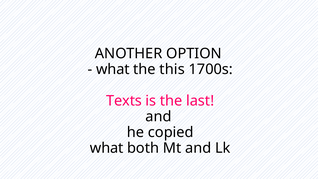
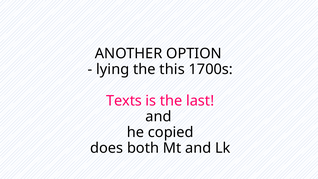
what at (113, 69): what -> lying
what at (107, 148): what -> does
